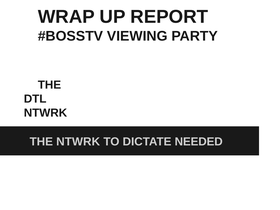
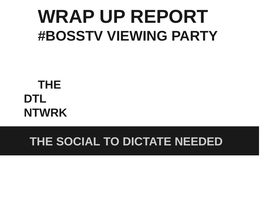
THE NTWRK: NTWRK -> SOCIAL
